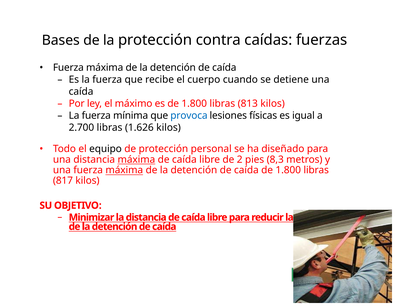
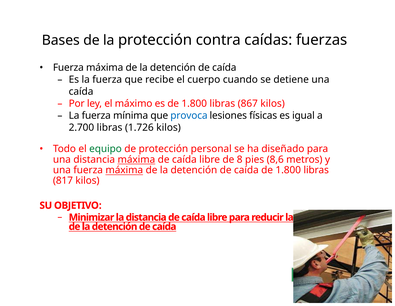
813: 813 -> 867
1.626: 1.626 -> 1.726
equipo colour: black -> green
2: 2 -> 8
8,3: 8,3 -> 8,6
